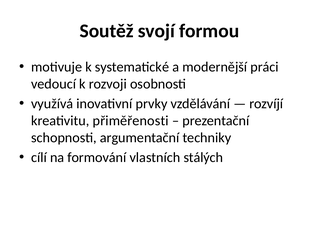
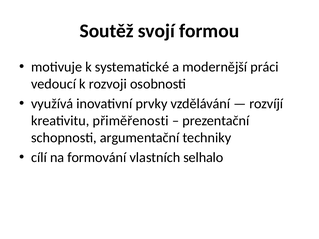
stálých: stálých -> selhalo
